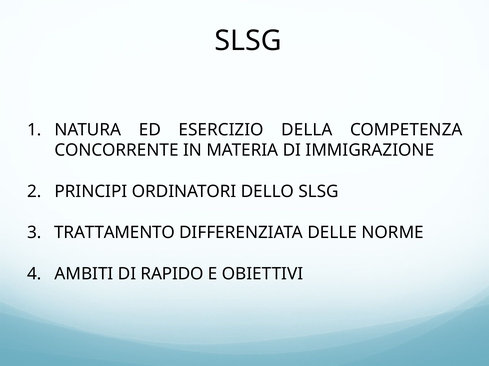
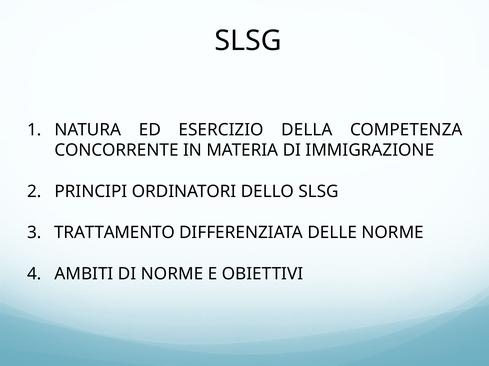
DI RAPIDO: RAPIDO -> NORME
